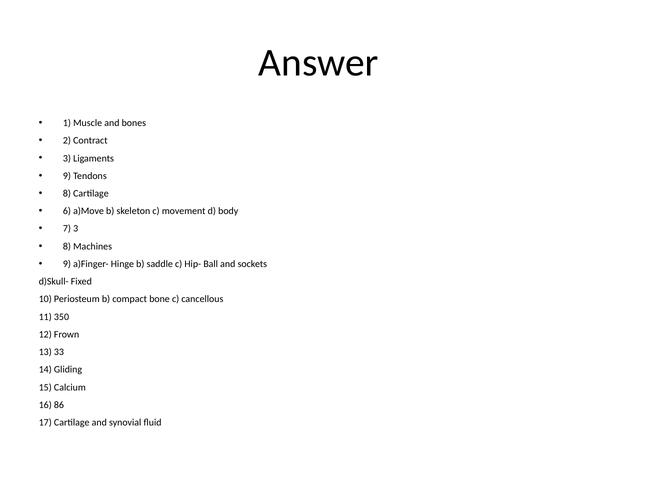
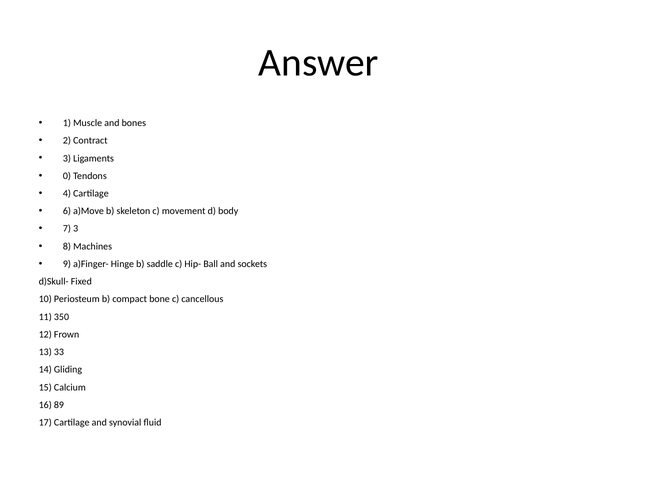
9 at (67, 176): 9 -> 0
8 at (67, 193): 8 -> 4
86: 86 -> 89
